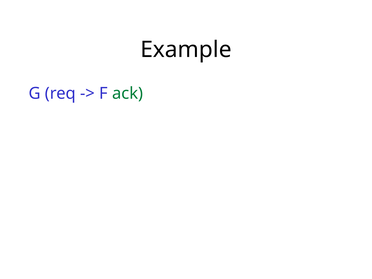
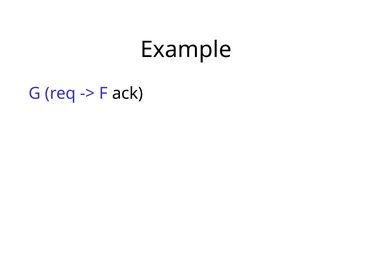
ack colour: green -> black
